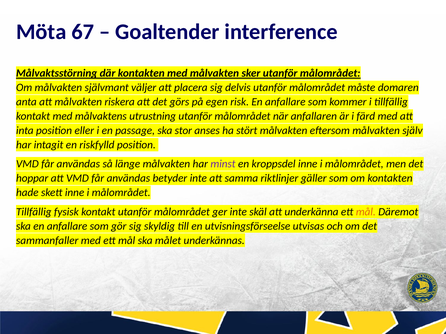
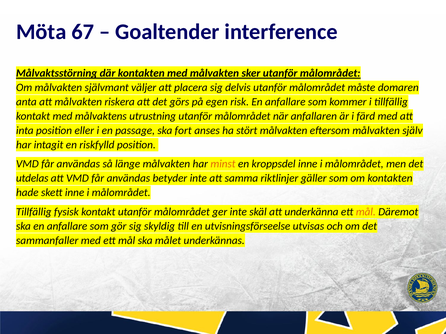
stor: stor -> fort
minst colour: purple -> orange
hoppar: hoppar -> utdelas
